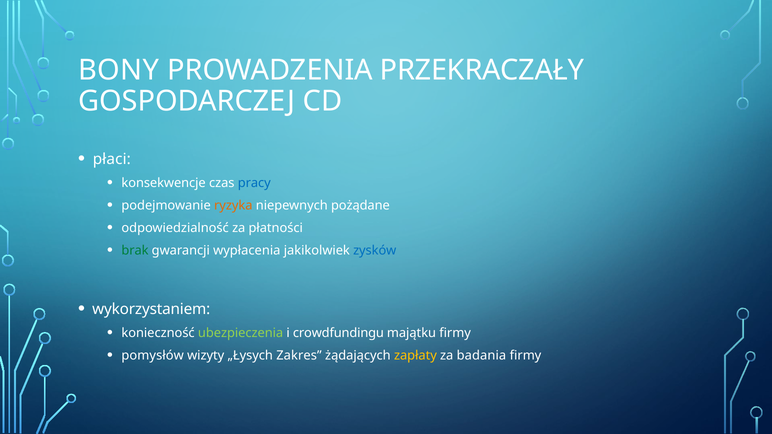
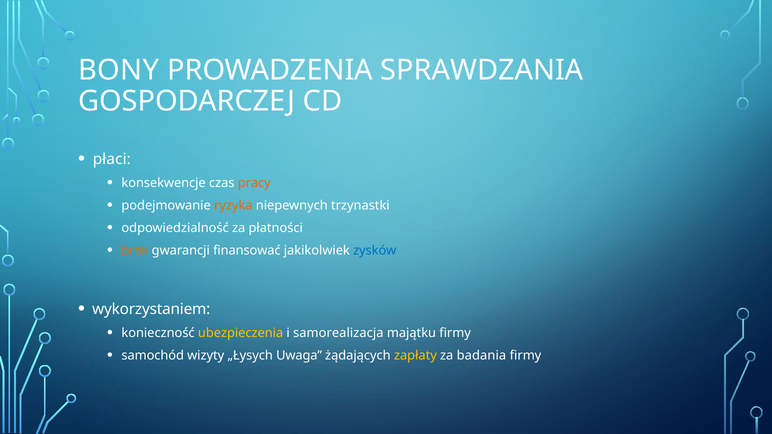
PRZEKRACZAŁY: PRZEKRACZAŁY -> SPRAWDZANIA
pracy colour: blue -> orange
pożądane: pożądane -> trzynastki
brak colour: green -> orange
wypłacenia: wypłacenia -> finansować
ubezpieczenia colour: light green -> yellow
crowdfundingu: crowdfundingu -> samorealizacja
pomysłów: pomysłów -> samochód
Zakres: Zakres -> Uwaga
